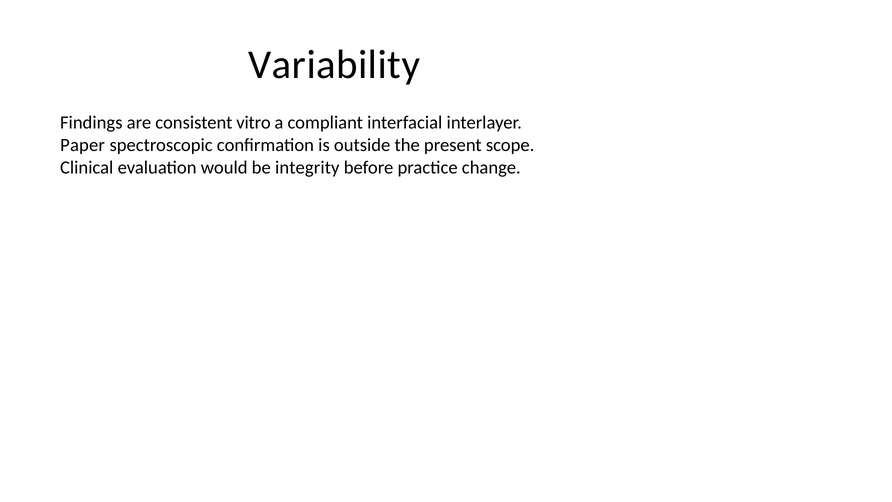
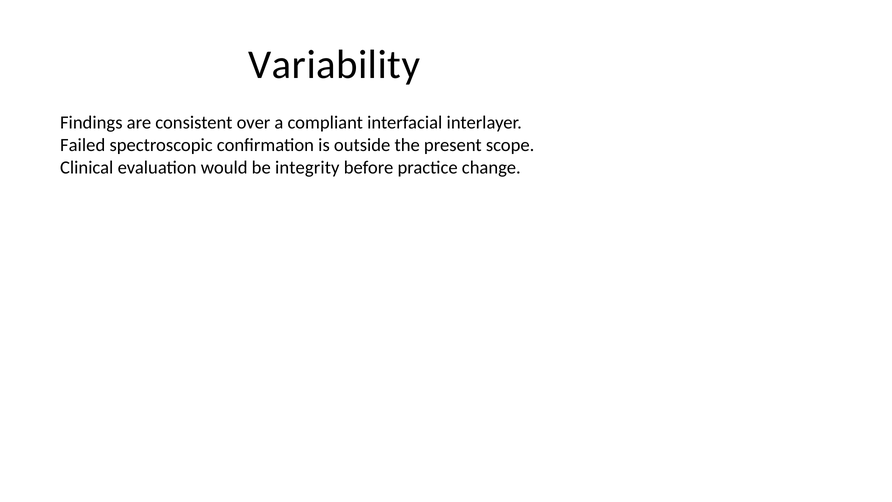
vitro: vitro -> over
Paper: Paper -> Failed
